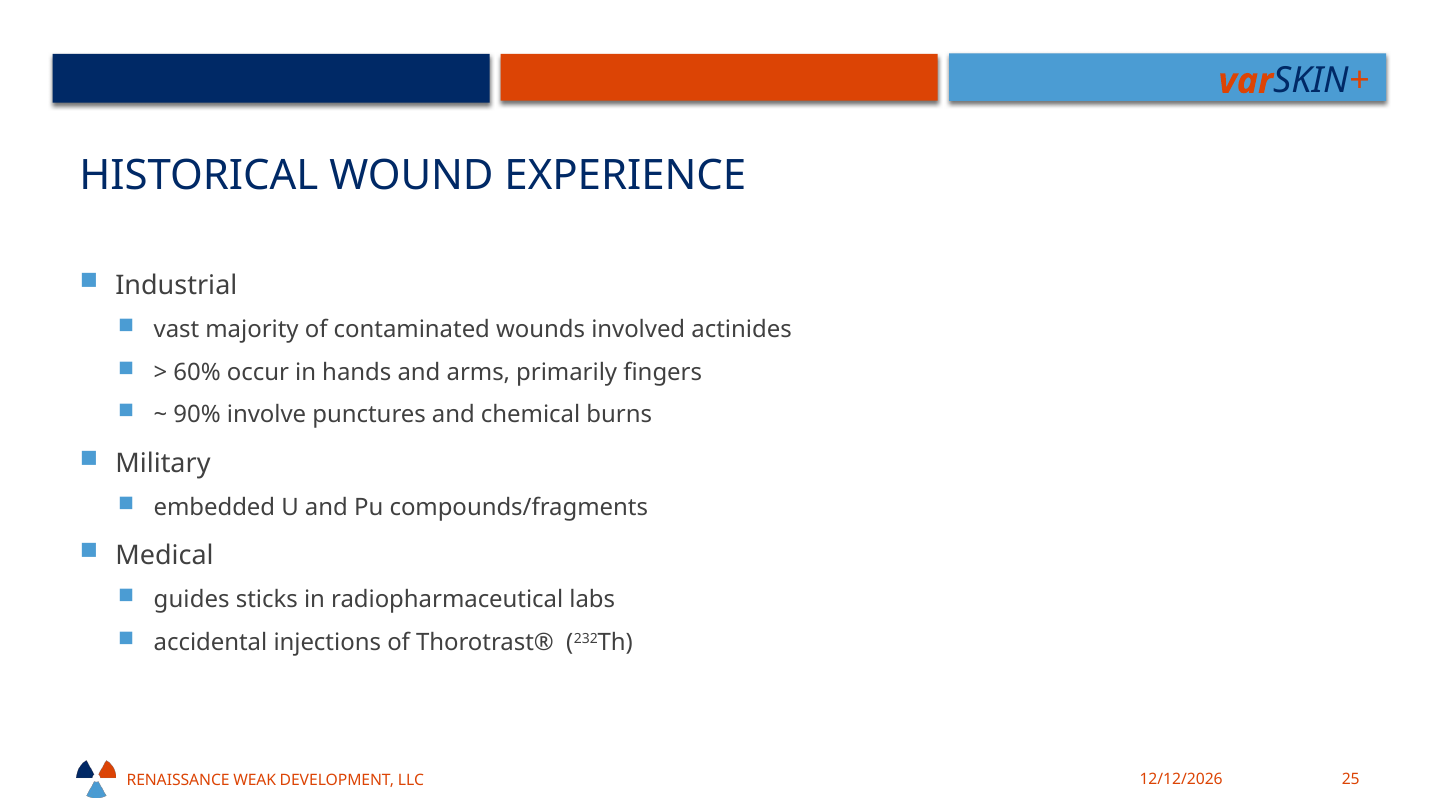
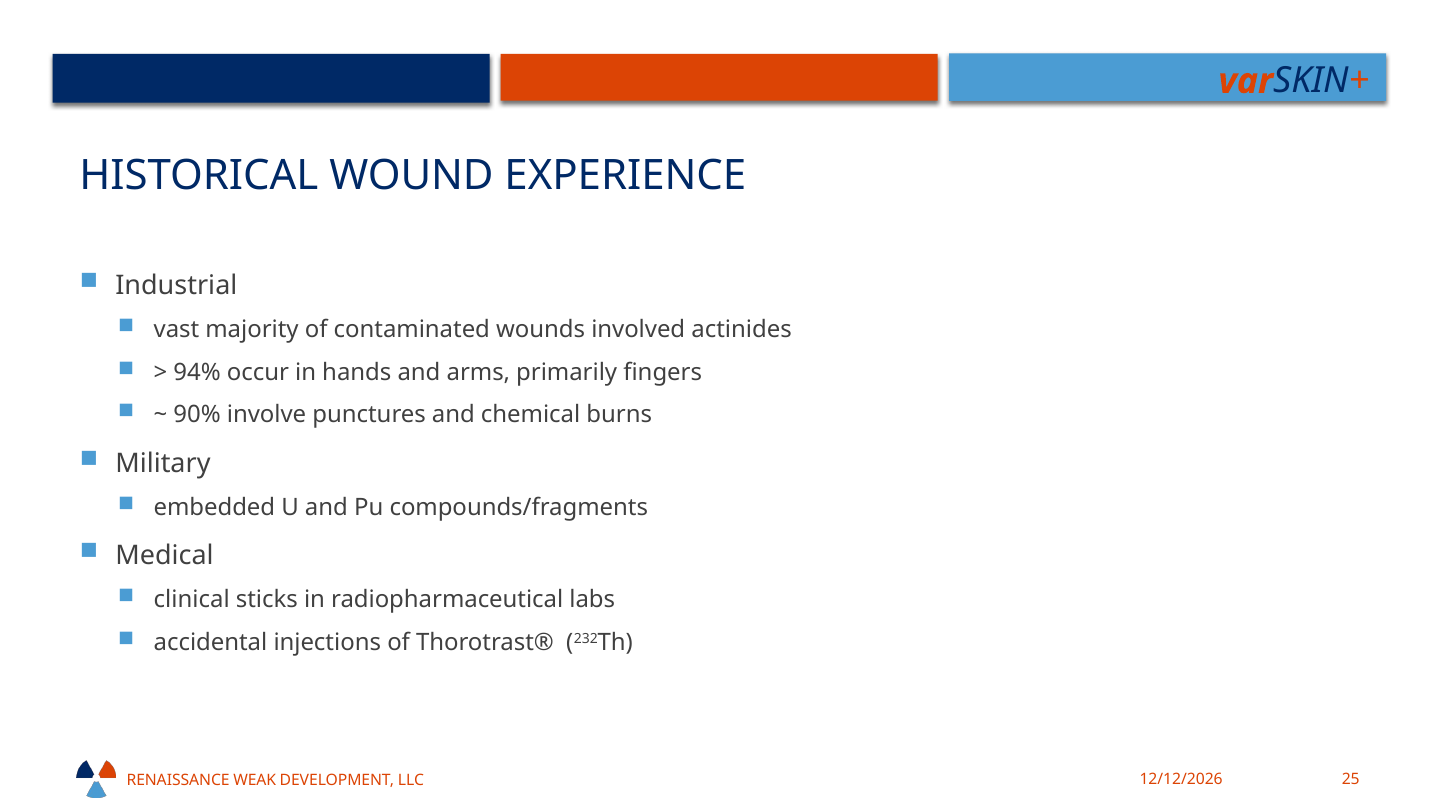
60%: 60% -> 94%
guides: guides -> clinical
